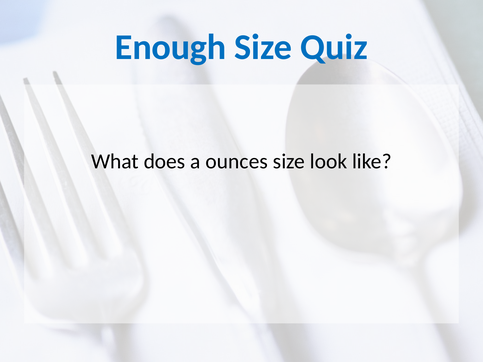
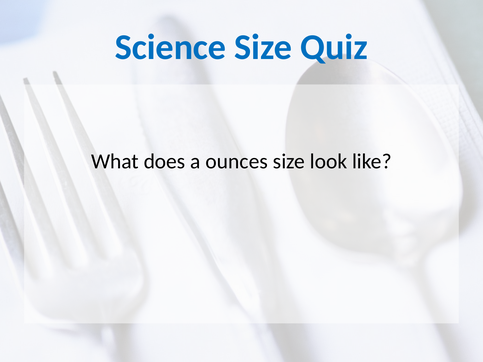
Enough: Enough -> Science
